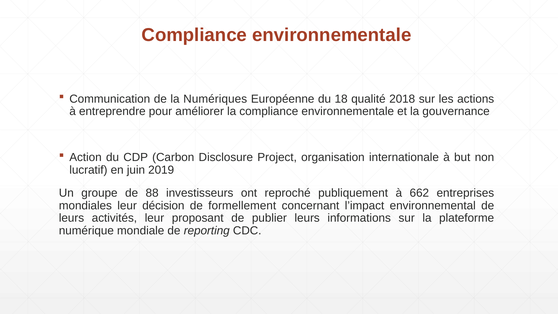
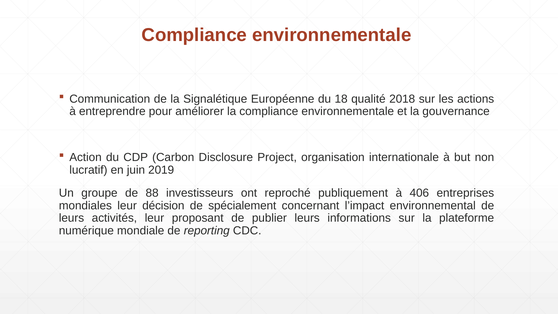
Numériques: Numériques -> Signalétique
662: 662 -> 406
formellement: formellement -> spécialement
